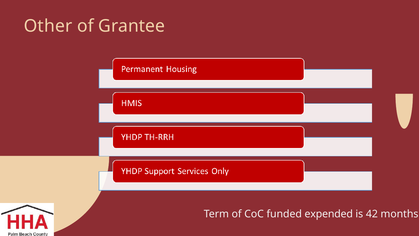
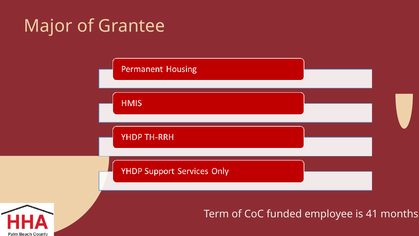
Other: Other -> Major
expended: expended -> employee
42: 42 -> 41
